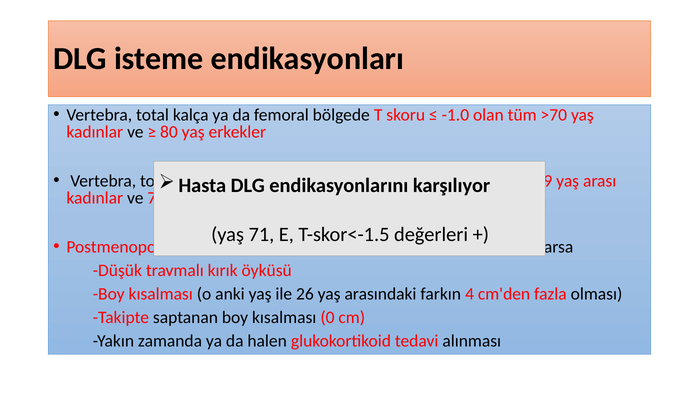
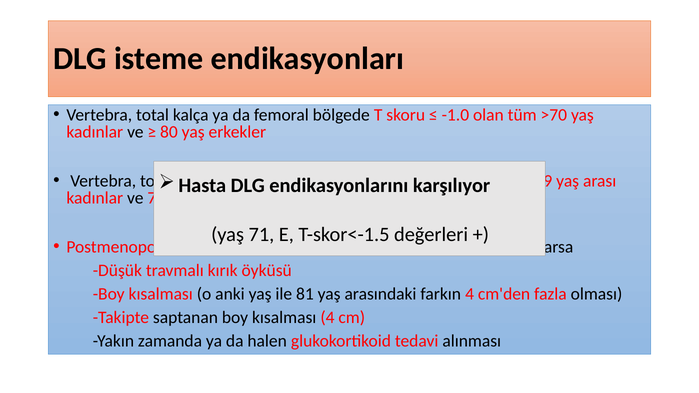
26: 26 -> 81
kısalması 0: 0 -> 4
